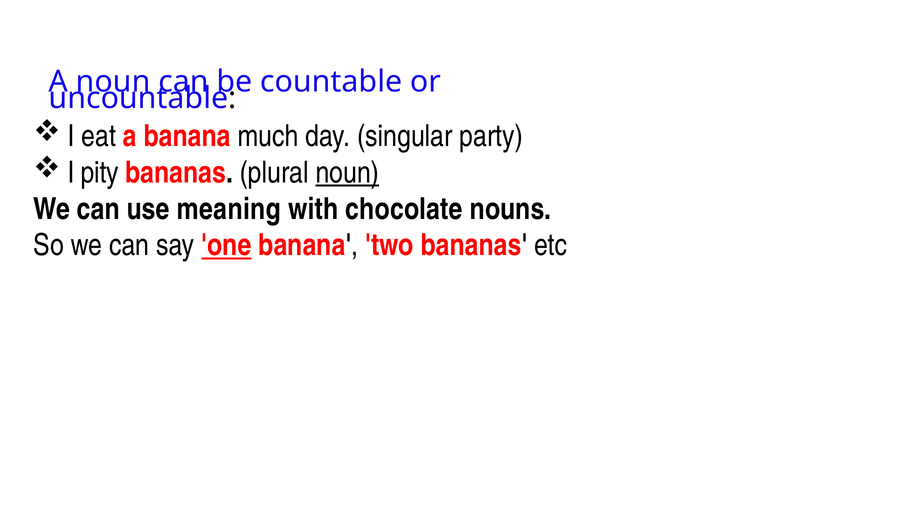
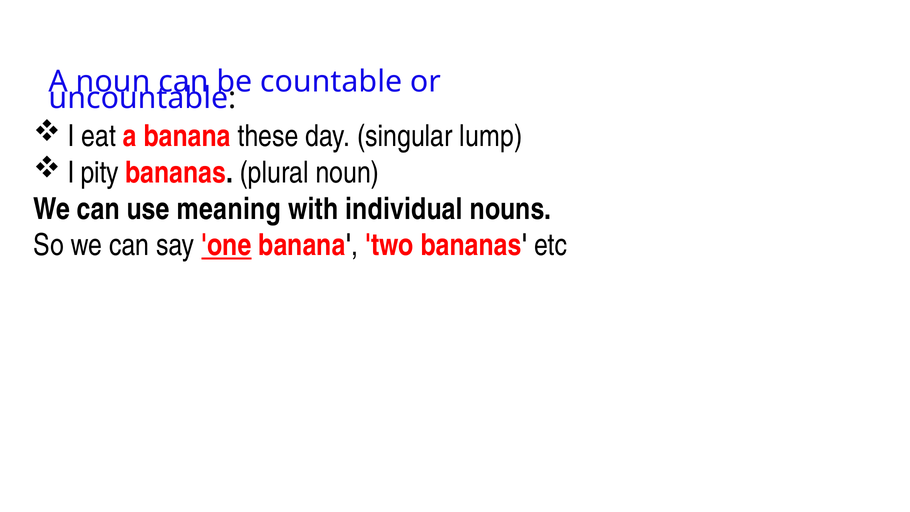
much: much -> these
party: party -> lump
noun at (347, 173) underline: present -> none
chocolate: chocolate -> individual
